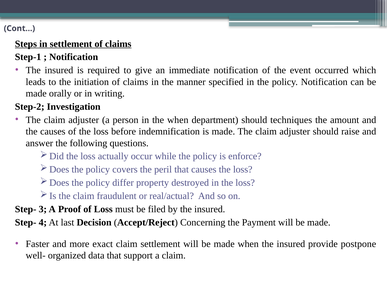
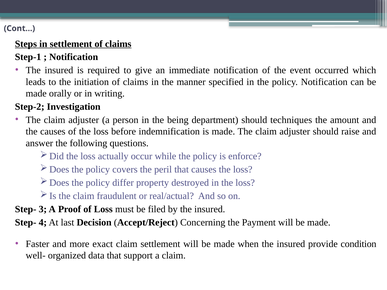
the when: when -> being
postpone: postpone -> condition
